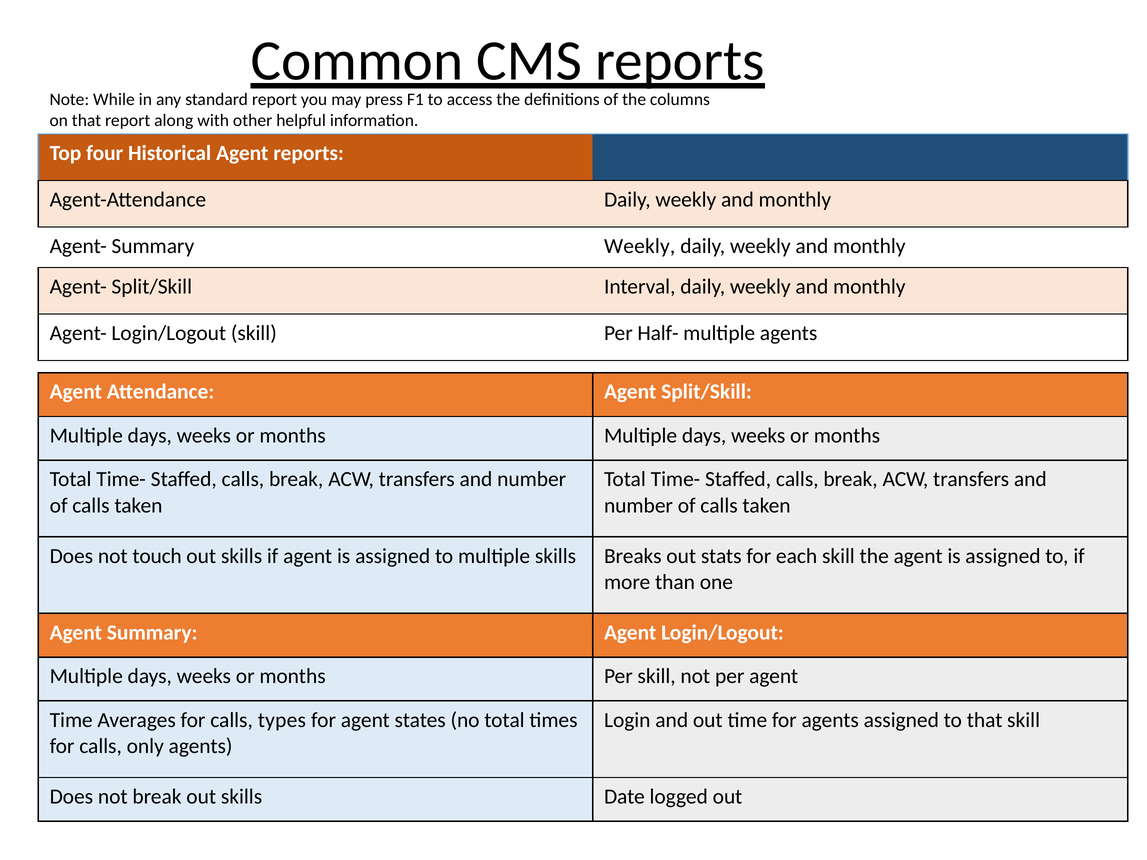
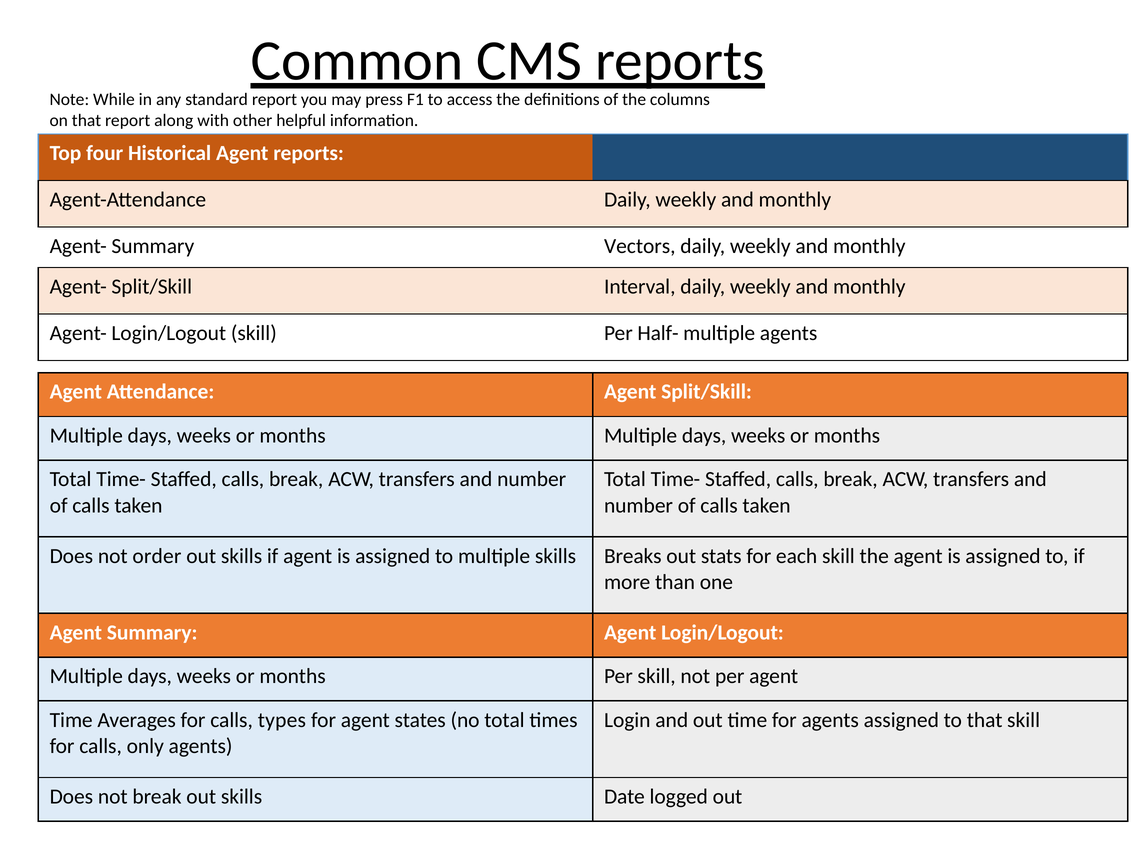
Summary Weekly: Weekly -> Vectors
touch: touch -> order
